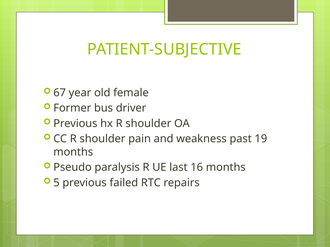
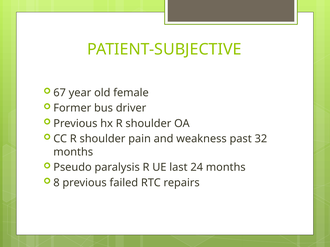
19: 19 -> 32
16: 16 -> 24
5: 5 -> 8
